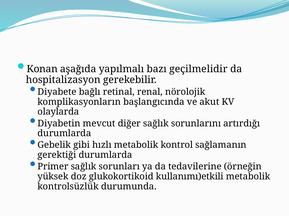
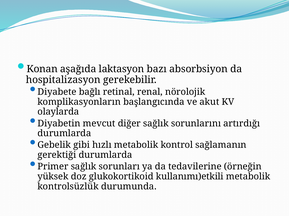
yapılmalı: yapılmalı -> laktasyon
geçilmelidir: geçilmelidir -> absorbsiyon
